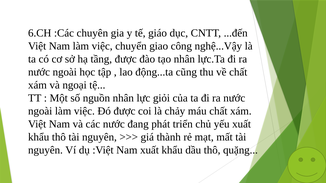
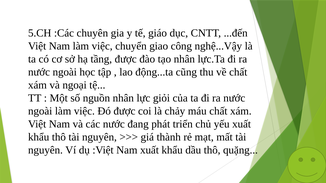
6.CH: 6.CH -> 5.CH
